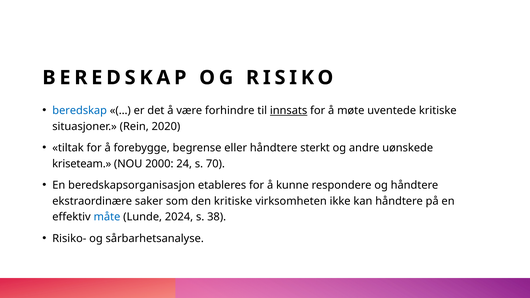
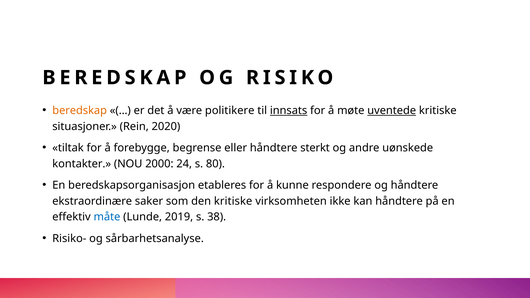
beredskap at (80, 111) colour: blue -> orange
forhindre: forhindre -> politikere
uventede underline: none -> present
kriseteam: kriseteam -> kontakter
70: 70 -> 80
2024: 2024 -> 2019
